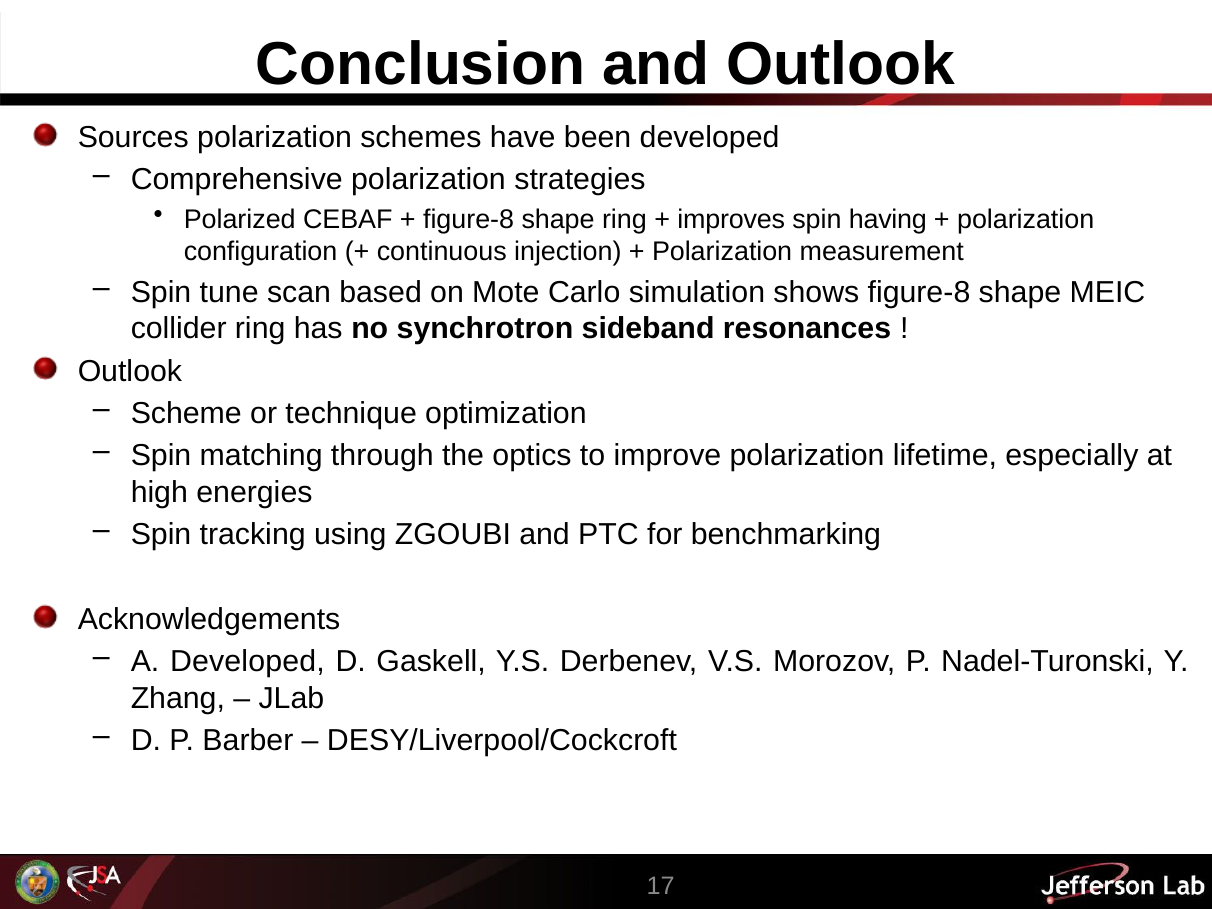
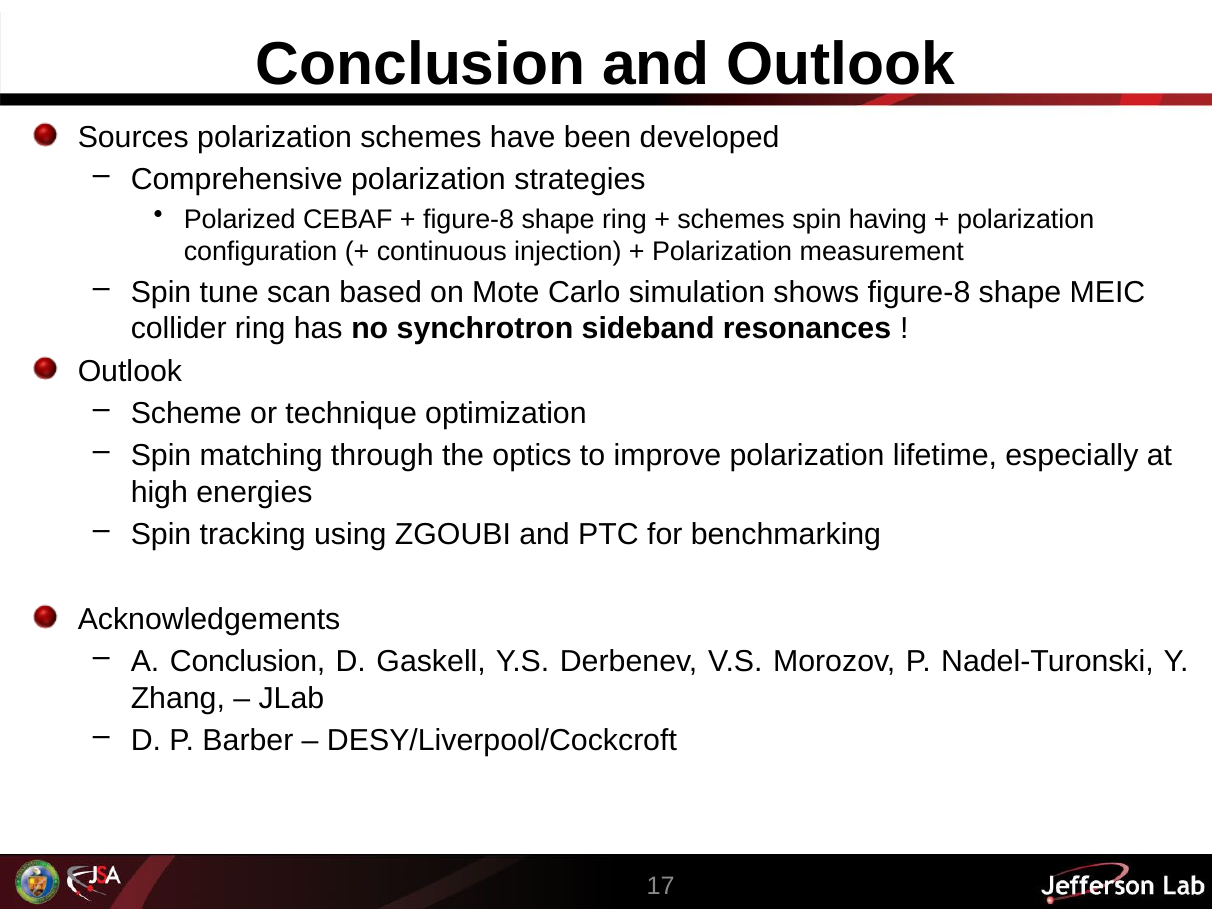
improves at (731, 219): improves -> schemes
A Developed: Developed -> Conclusion
